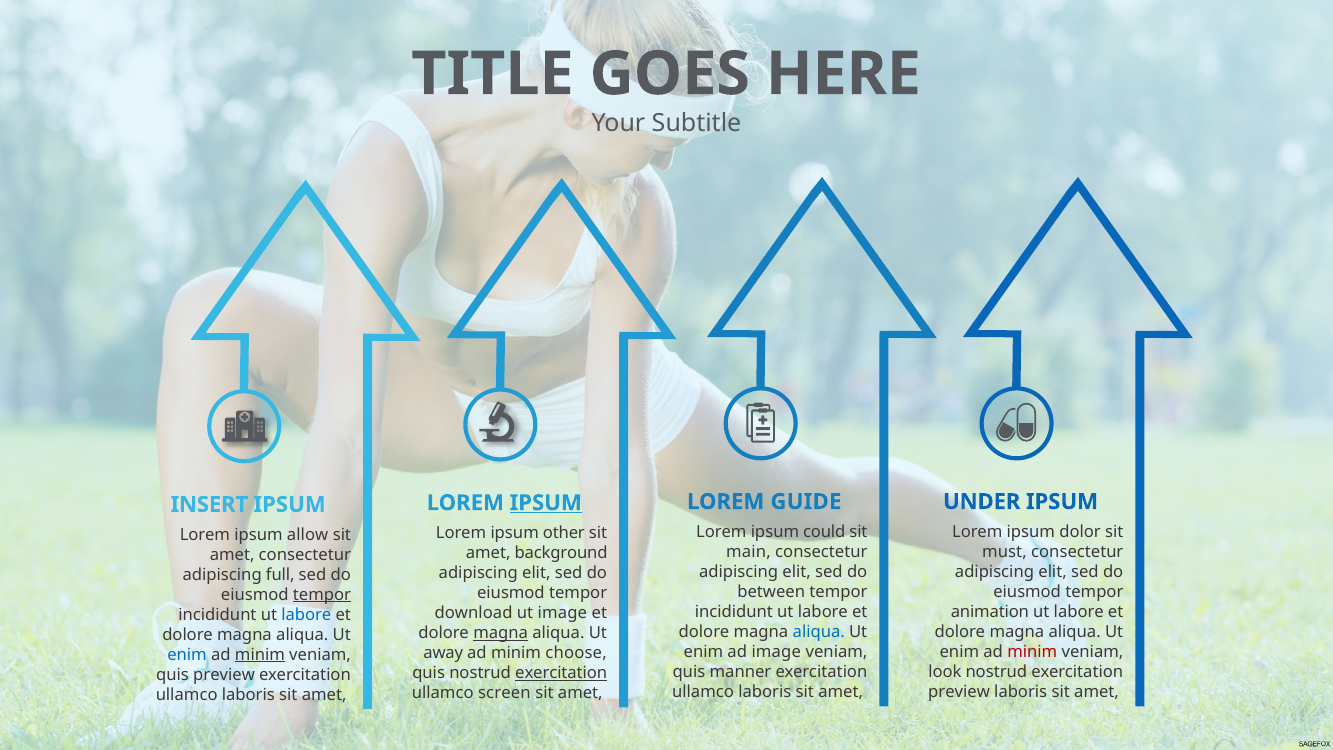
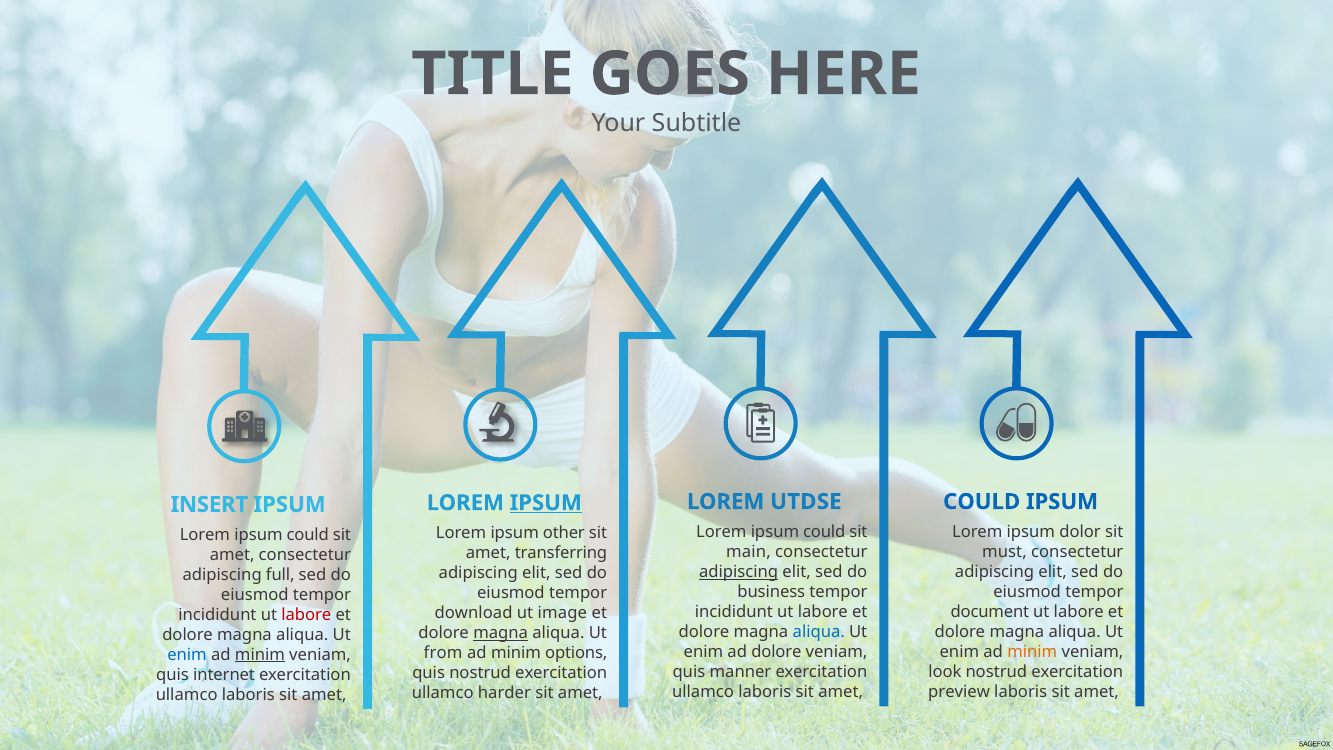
GUIDE: GUIDE -> UTDSE
UNDER at (982, 502): UNDER -> COULD
allow at (308, 535): allow -> could
background: background -> transferring
adipiscing at (739, 572) underline: none -> present
between: between -> business
tempor at (322, 595) underline: present -> none
animation: animation -> document
labore at (306, 615) colour: blue -> red
ad image: image -> dolore
minim at (1032, 652) colour: red -> orange
away: away -> from
choose: choose -> options
exercitation at (561, 673) underline: present -> none
quis preview: preview -> internet
screen: screen -> harder
